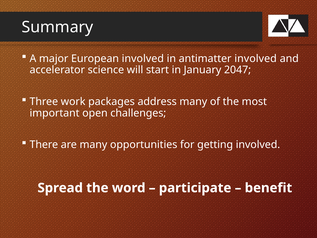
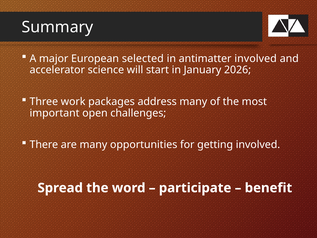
European involved: involved -> selected
2047: 2047 -> 2026
